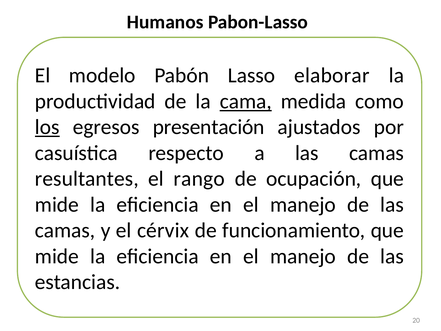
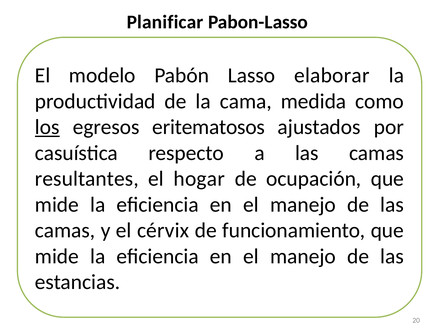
Humanos: Humanos -> Planificar
cama underline: present -> none
presentación: presentación -> eritematosos
rango: rango -> hogar
